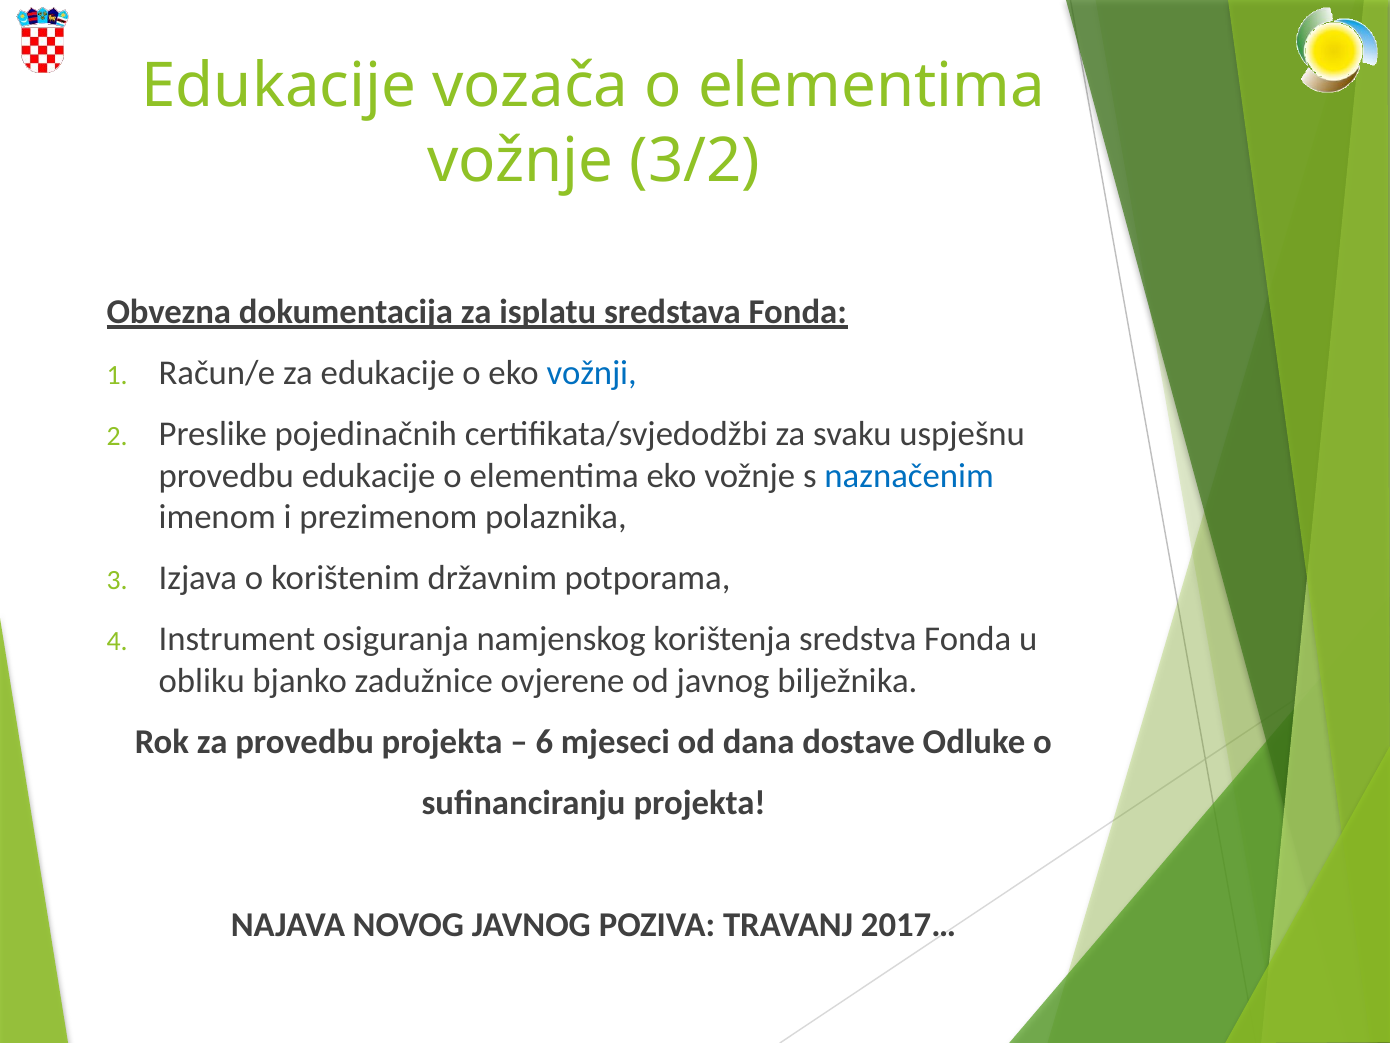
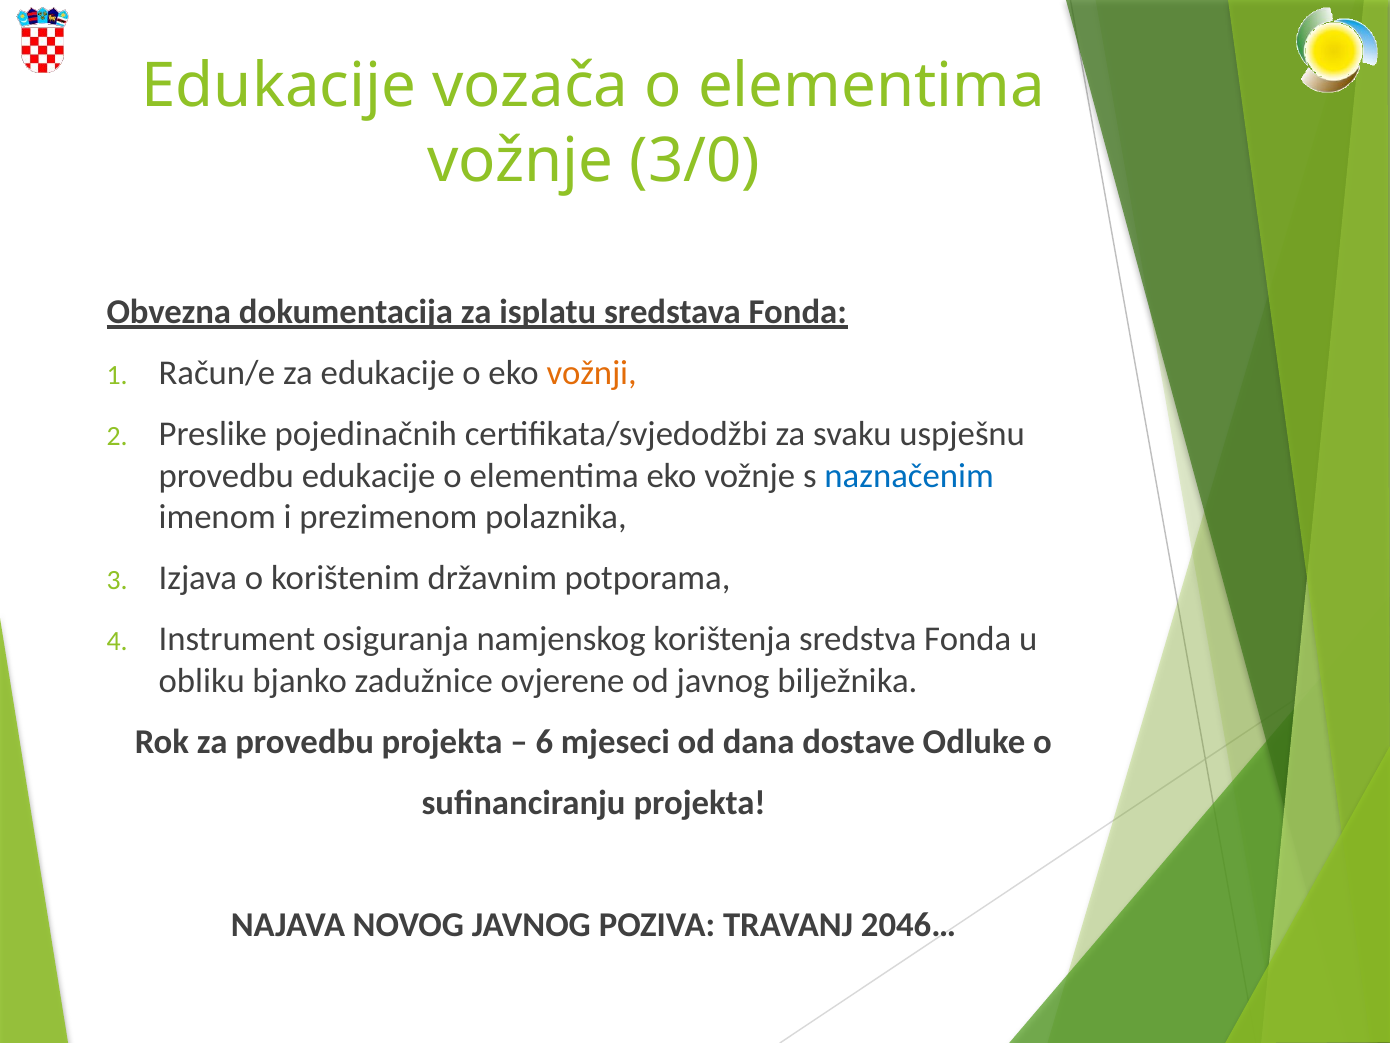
3/2: 3/2 -> 3/0
vožnji colour: blue -> orange
2017…: 2017… -> 2046…
